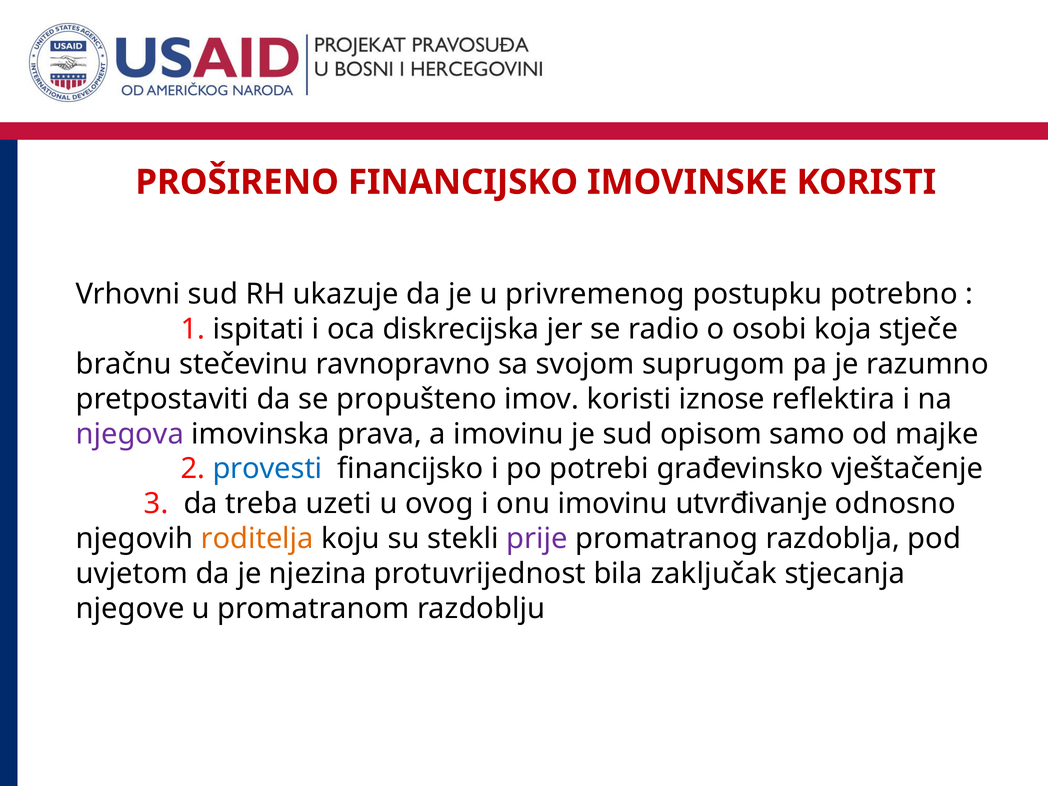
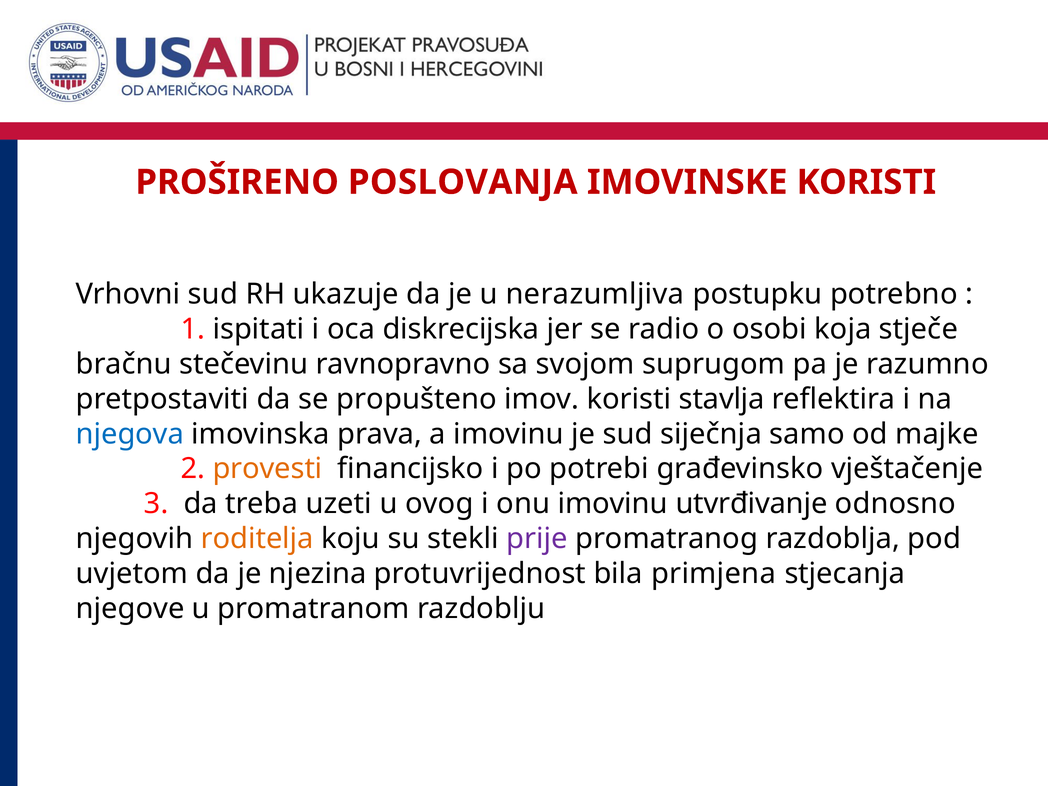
PROŠIRENO FINANCIJSKO: FINANCIJSKO -> POSLOVANJA
privremenog: privremenog -> nerazumljiva
iznose: iznose -> stavlja
njegova colour: purple -> blue
opisom: opisom -> siječnja
provesti colour: blue -> orange
zaključak: zaključak -> primjena
